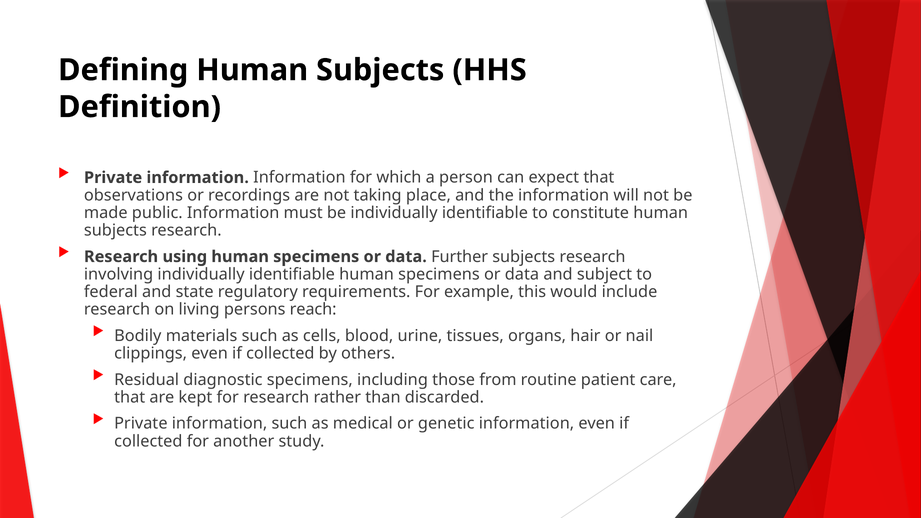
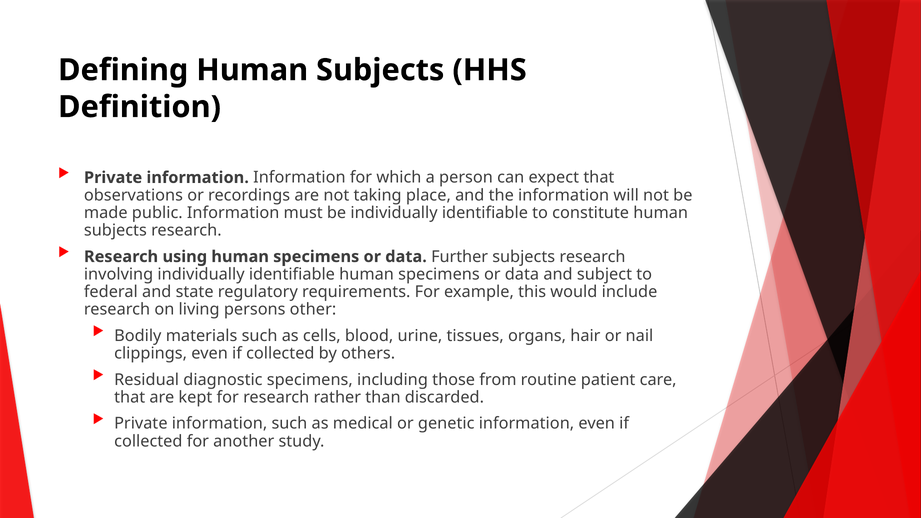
reach: reach -> other
